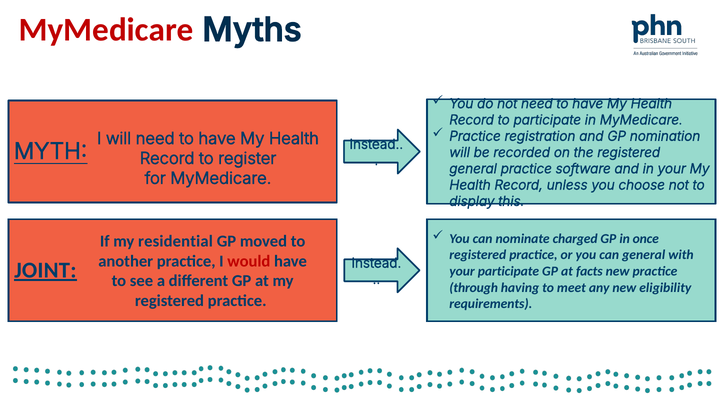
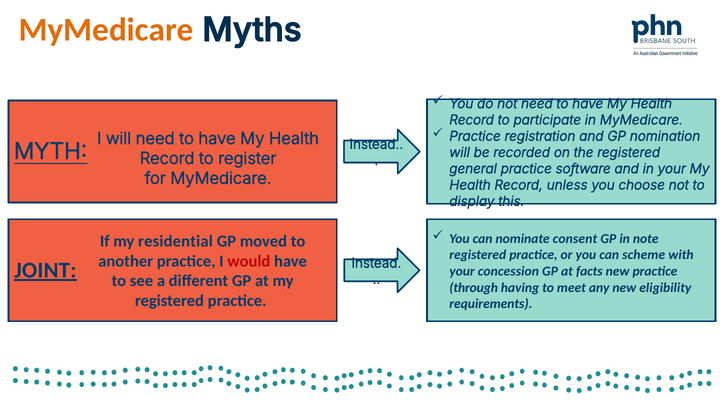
MyMedicare at (106, 30) colour: red -> orange
charged: charged -> consent
once: once -> note
can general: general -> scheme
your participate: participate -> concession
